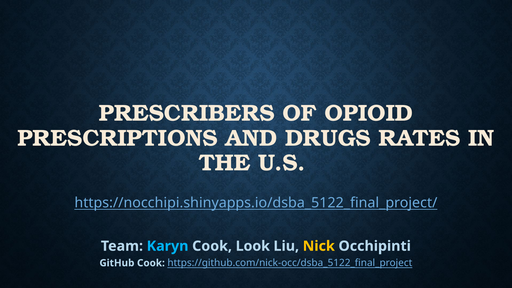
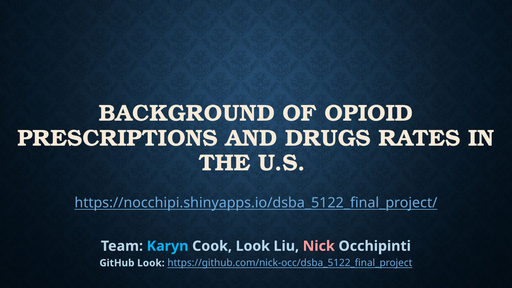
PRESCRIBERS: PRESCRIBERS -> BACKGROUND
Nick colour: yellow -> pink
GitHub Cook: Cook -> Look
